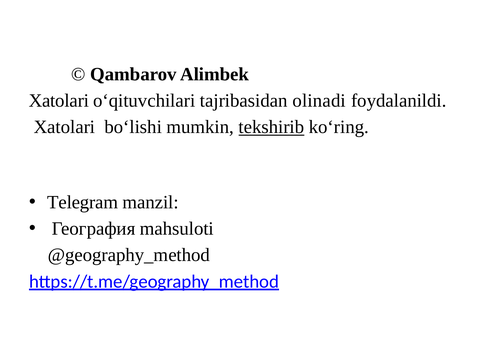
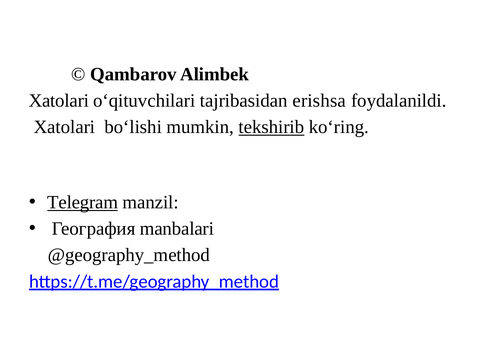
olinadi: olinadi -> erishsa
Telegram underline: none -> present
mahsuloti: mahsuloti -> manbalari
